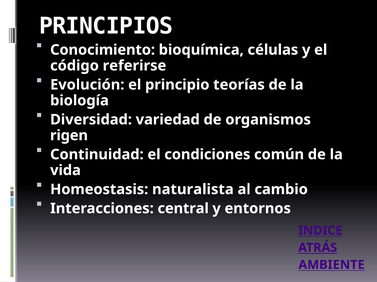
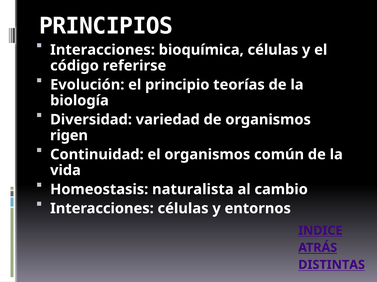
Conocimiento at (103, 50): Conocimiento -> Interacciones
el condiciones: condiciones -> organismos
Interacciones central: central -> células
AMBIENTE: AMBIENTE -> DISTINTAS
